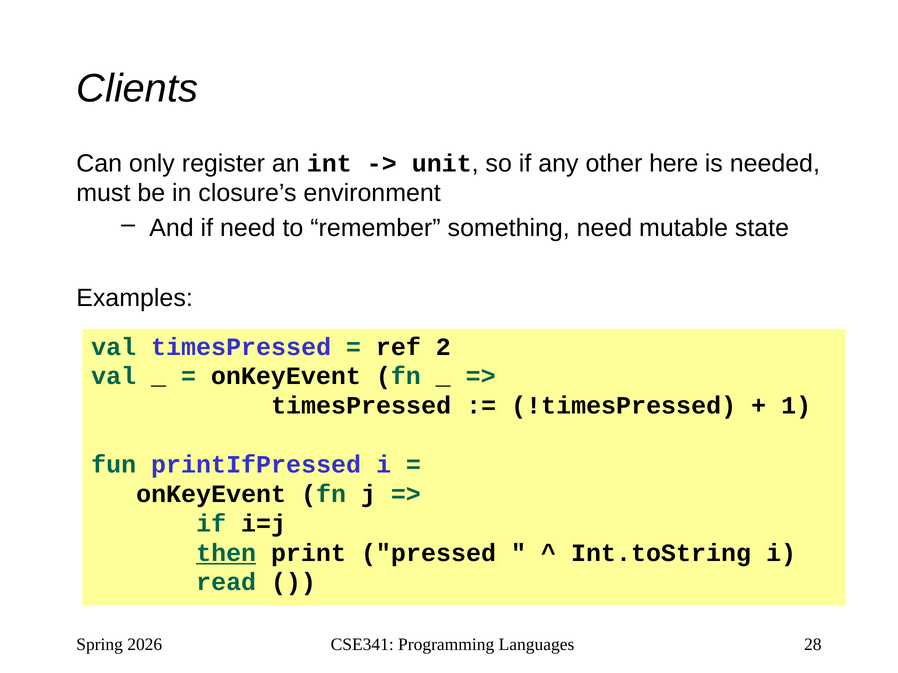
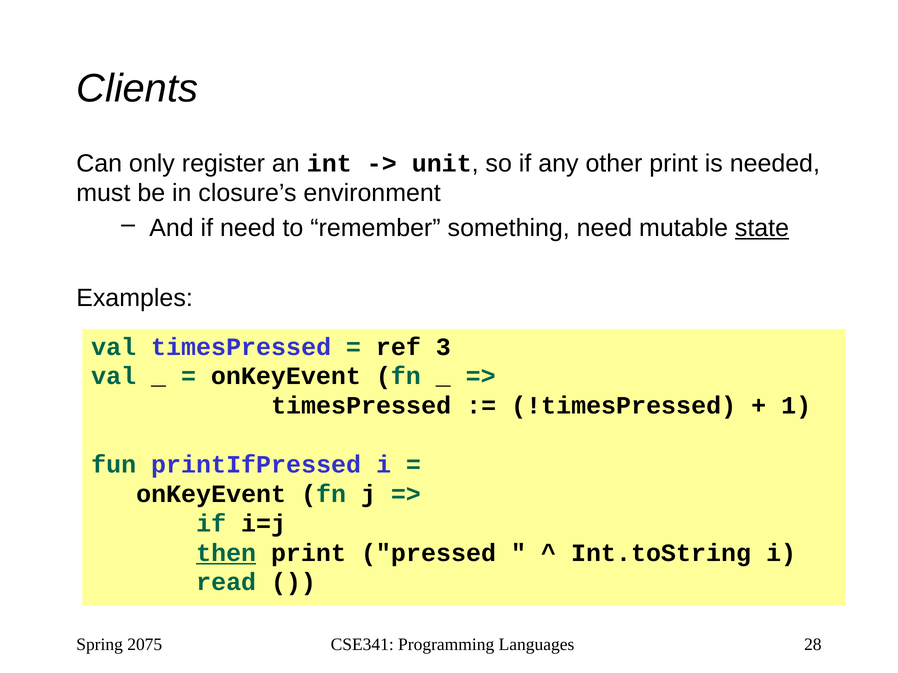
other here: here -> print
state underline: none -> present
2: 2 -> 3
2026: 2026 -> 2075
